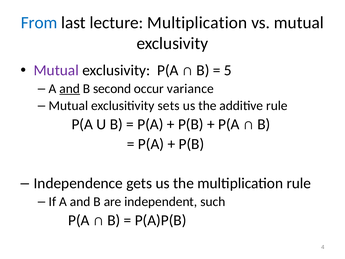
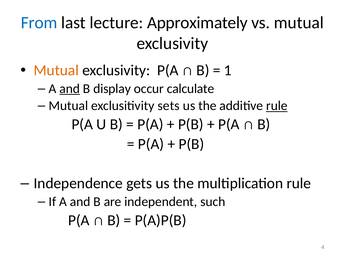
lecture Multiplication: Multiplication -> Approximately
Mutual at (56, 70) colour: purple -> orange
5: 5 -> 1
second: second -> display
variance: variance -> calculate
rule at (277, 106) underline: none -> present
